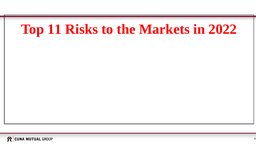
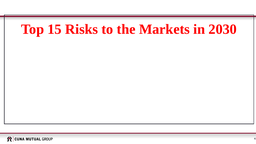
11: 11 -> 15
2022: 2022 -> 2030
